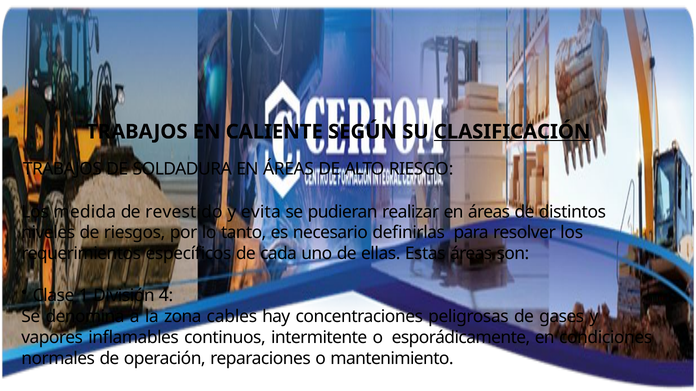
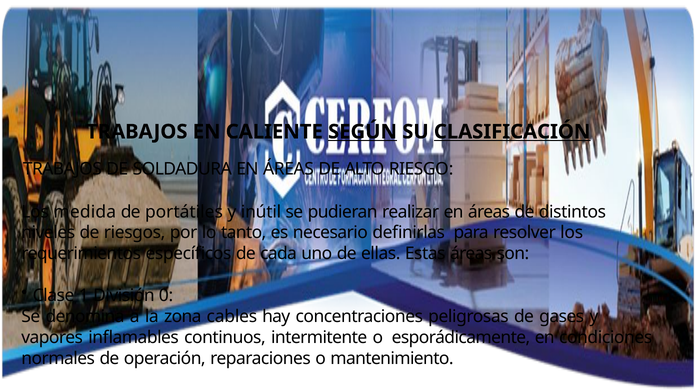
SEGÚN underline: none -> present
revestido: revestido -> portátiles
evita: evita -> inútil
4: 4 -> 0
